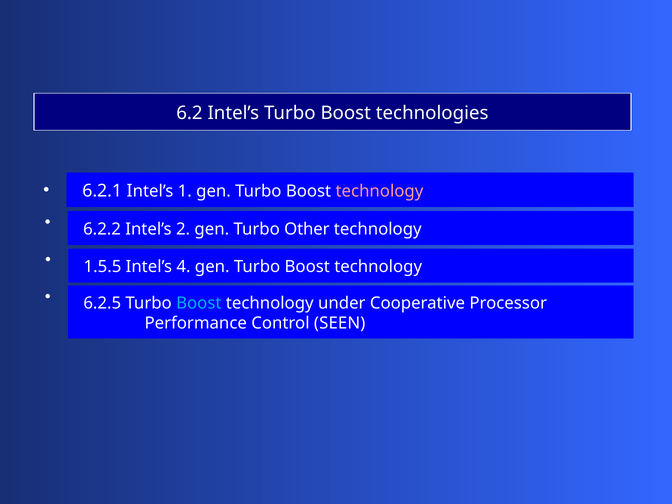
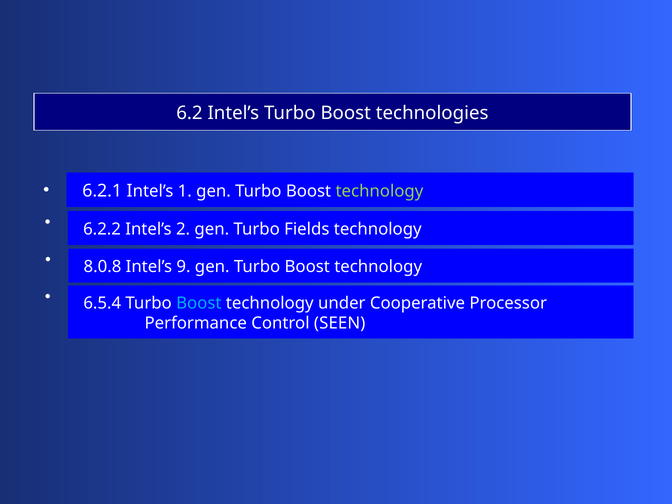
technology at (379, 191) colour: pink -> light green
Other: Other -> Fields
1.5.5: 1.5.5 -> 8.0.8
4: 4 -> 9
6.2.5: 6.2.5 -> 6.5.4
